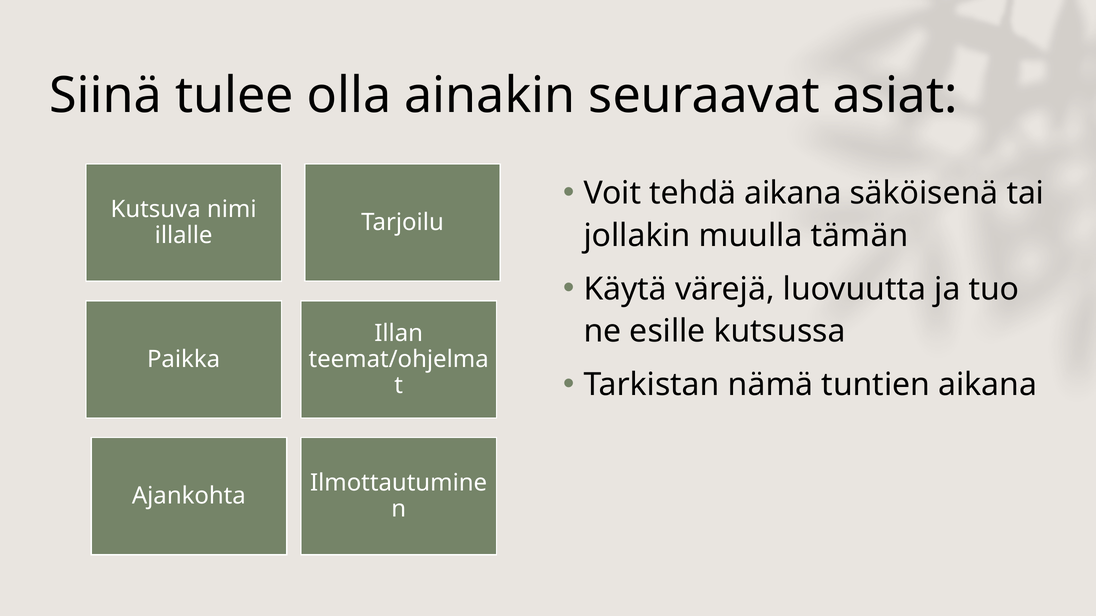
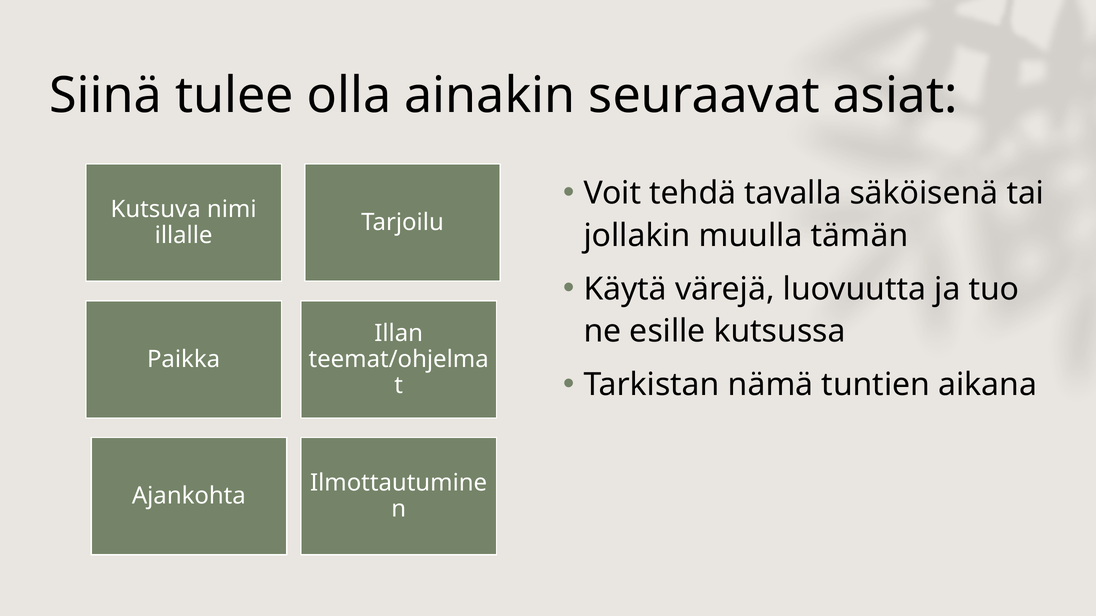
tehdä aikana: aikana -> tavalla
